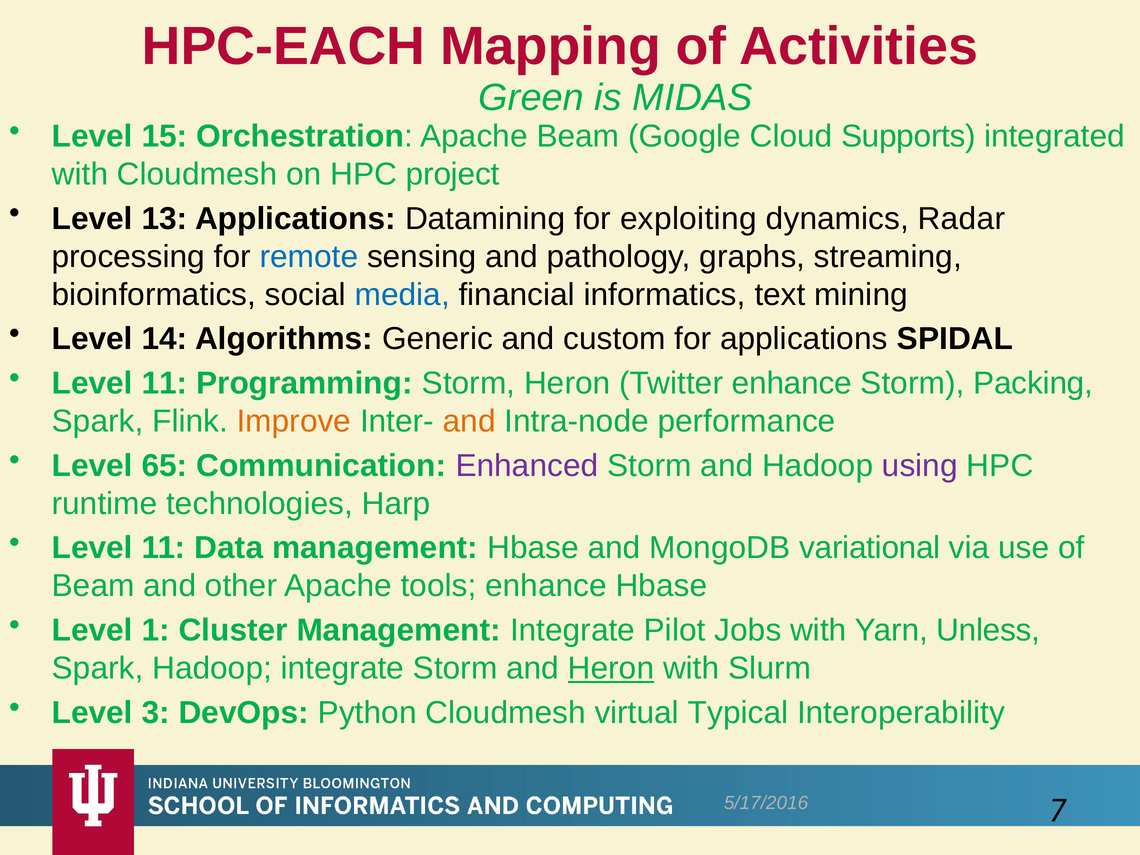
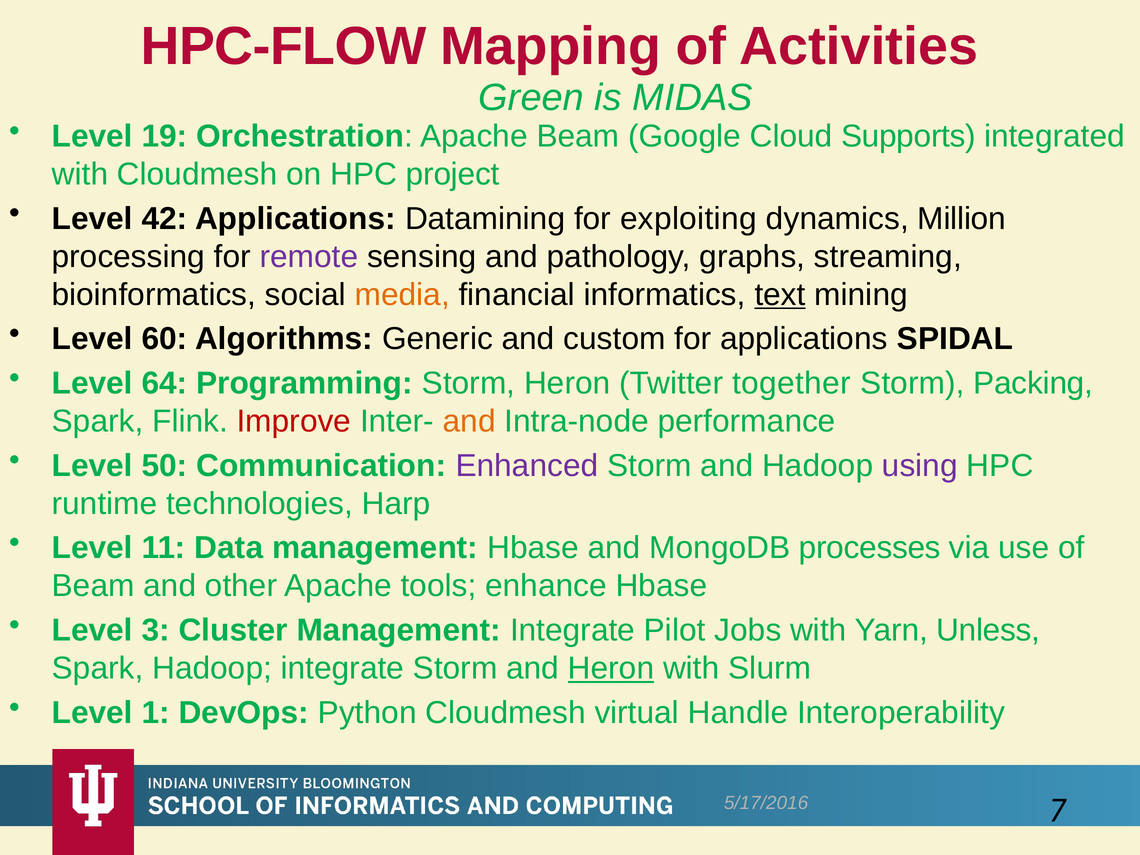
HPC-EACH: HPC-EACH -> HPC-FLOW
15: 15 -> 19
13: 13 -> 42
Radar: Radar -> Million
remote colour: blue -> purple
media colour: blue -> orange
text underline: none -> present
14: 14 -> 60
11 at (164, 383): 11 -> 64
Twitter enhance: enhance -> together
Improve colour: orange -> red
65: 65 -> 50
variational: variational -> processes
1: 1 -> 3
3: 3 -> 1
Typical: Typical -> Handle
